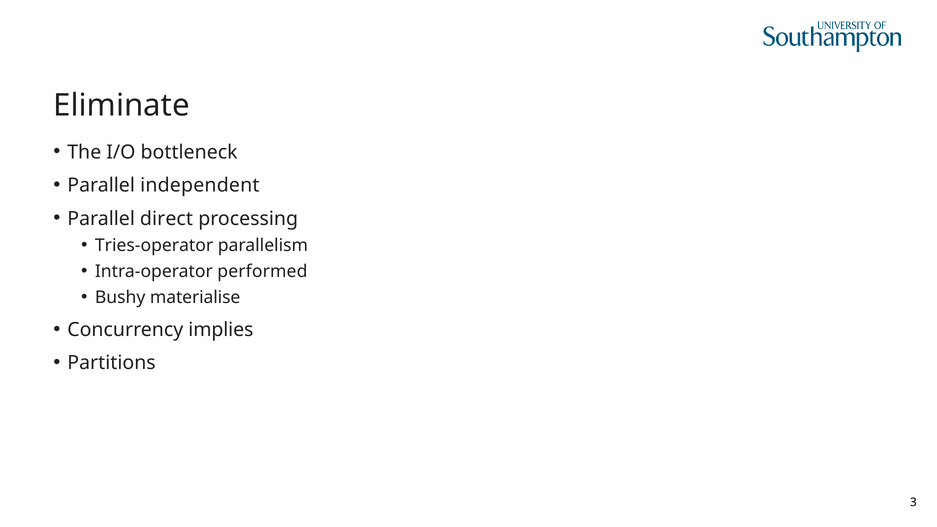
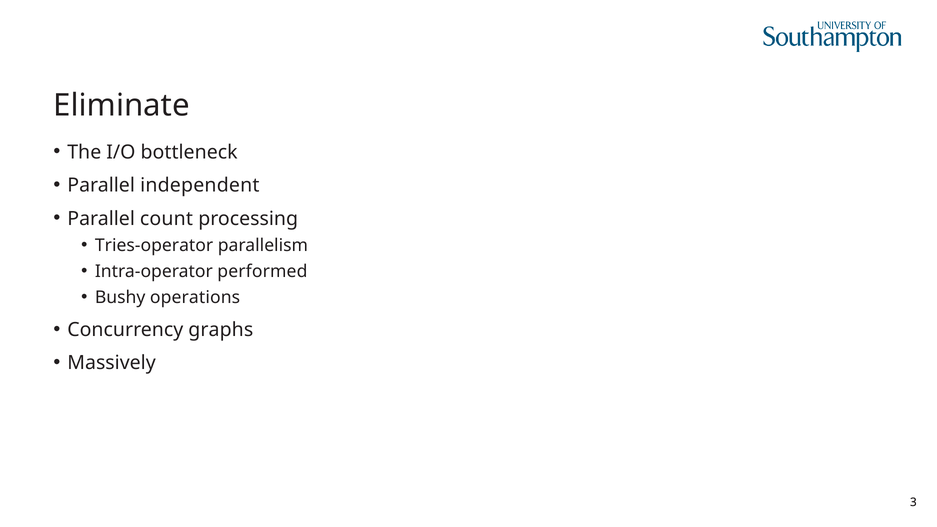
direct: direct -> count
materialise: materialise -> operations
implies: implies -> graphs
Partitions: Partitions -> Massively
